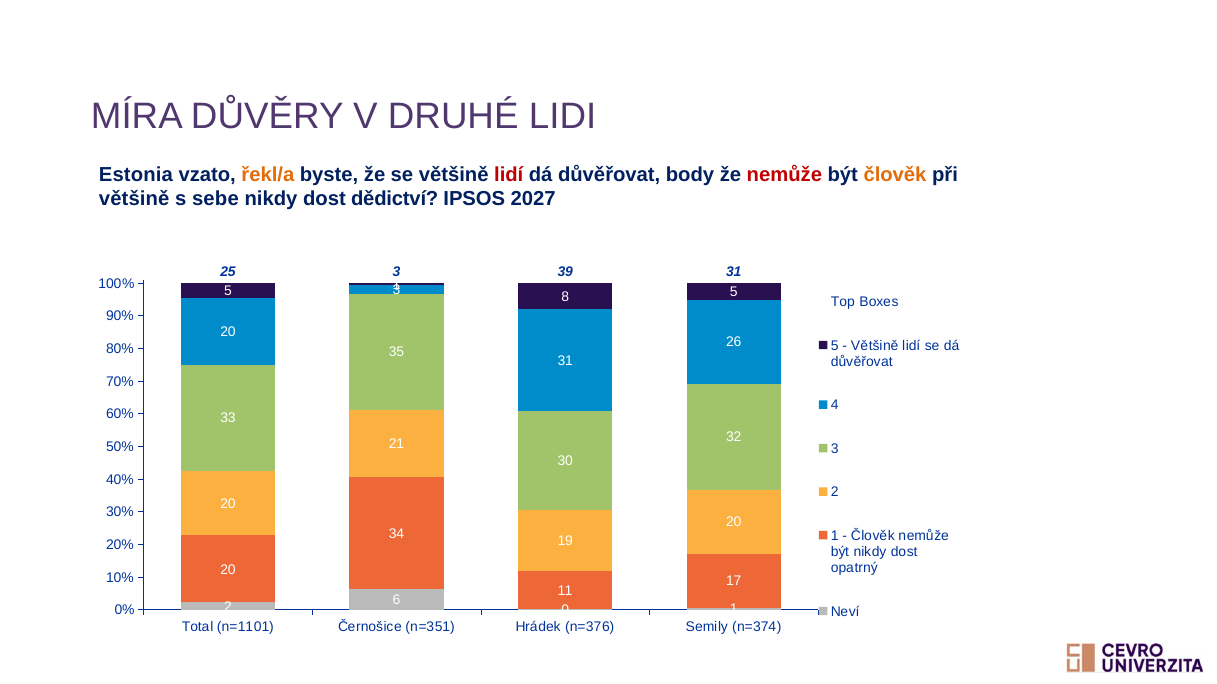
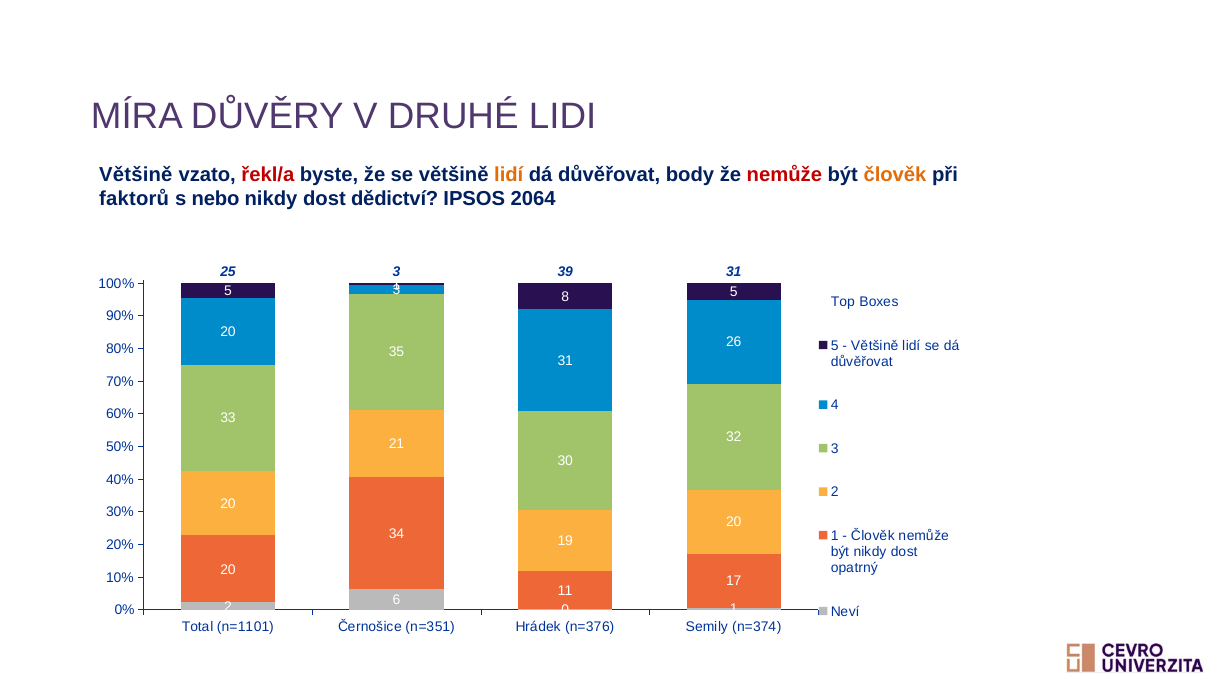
Estonia at (136, 175): Estonia -> Většině
řekl/a colour: orange -> red
lidí at (509, 175) colour: red -> orange
většině at (134, 199): většině -> faktorů
sebe: sebe -> nebo
2027: 2027 -> 2064
